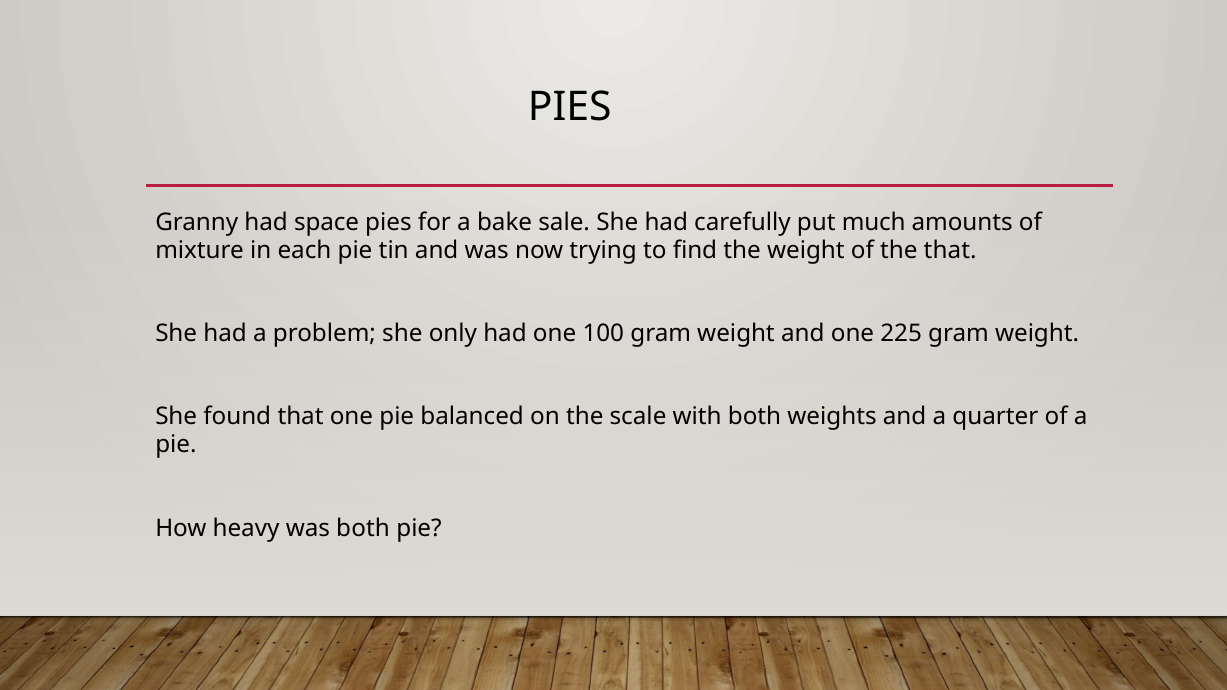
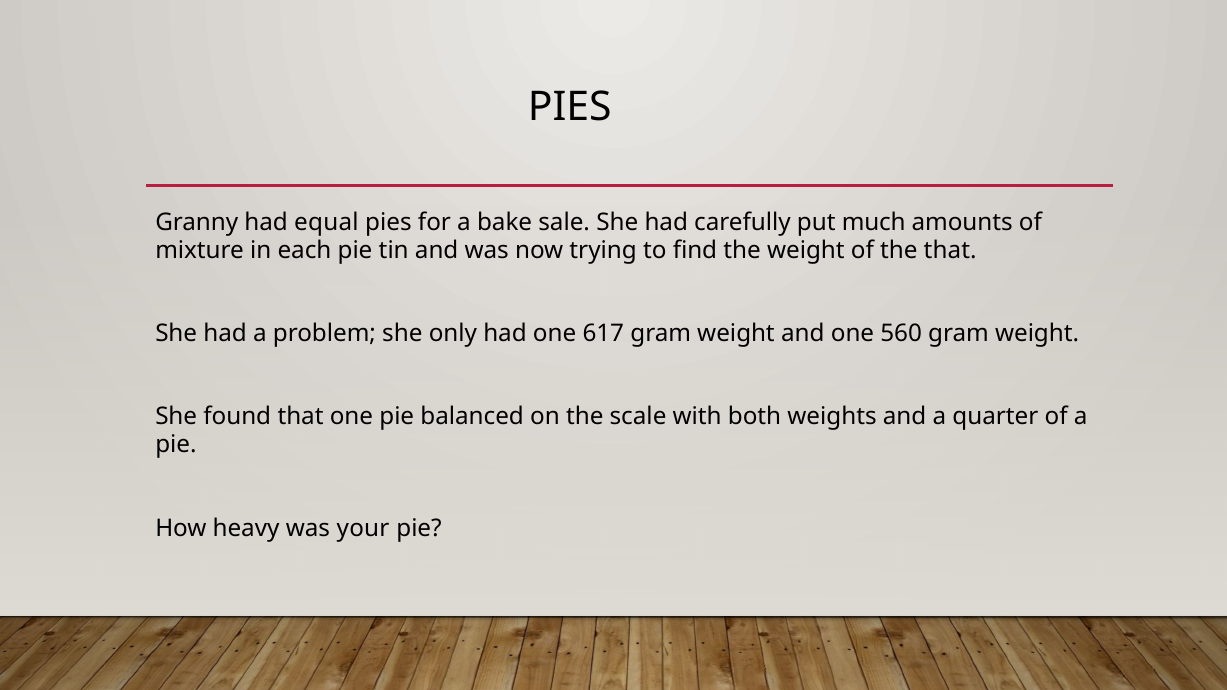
space: space -> equal
100: 100 -> 617
225: 225 -> 560
was both: both -> your
